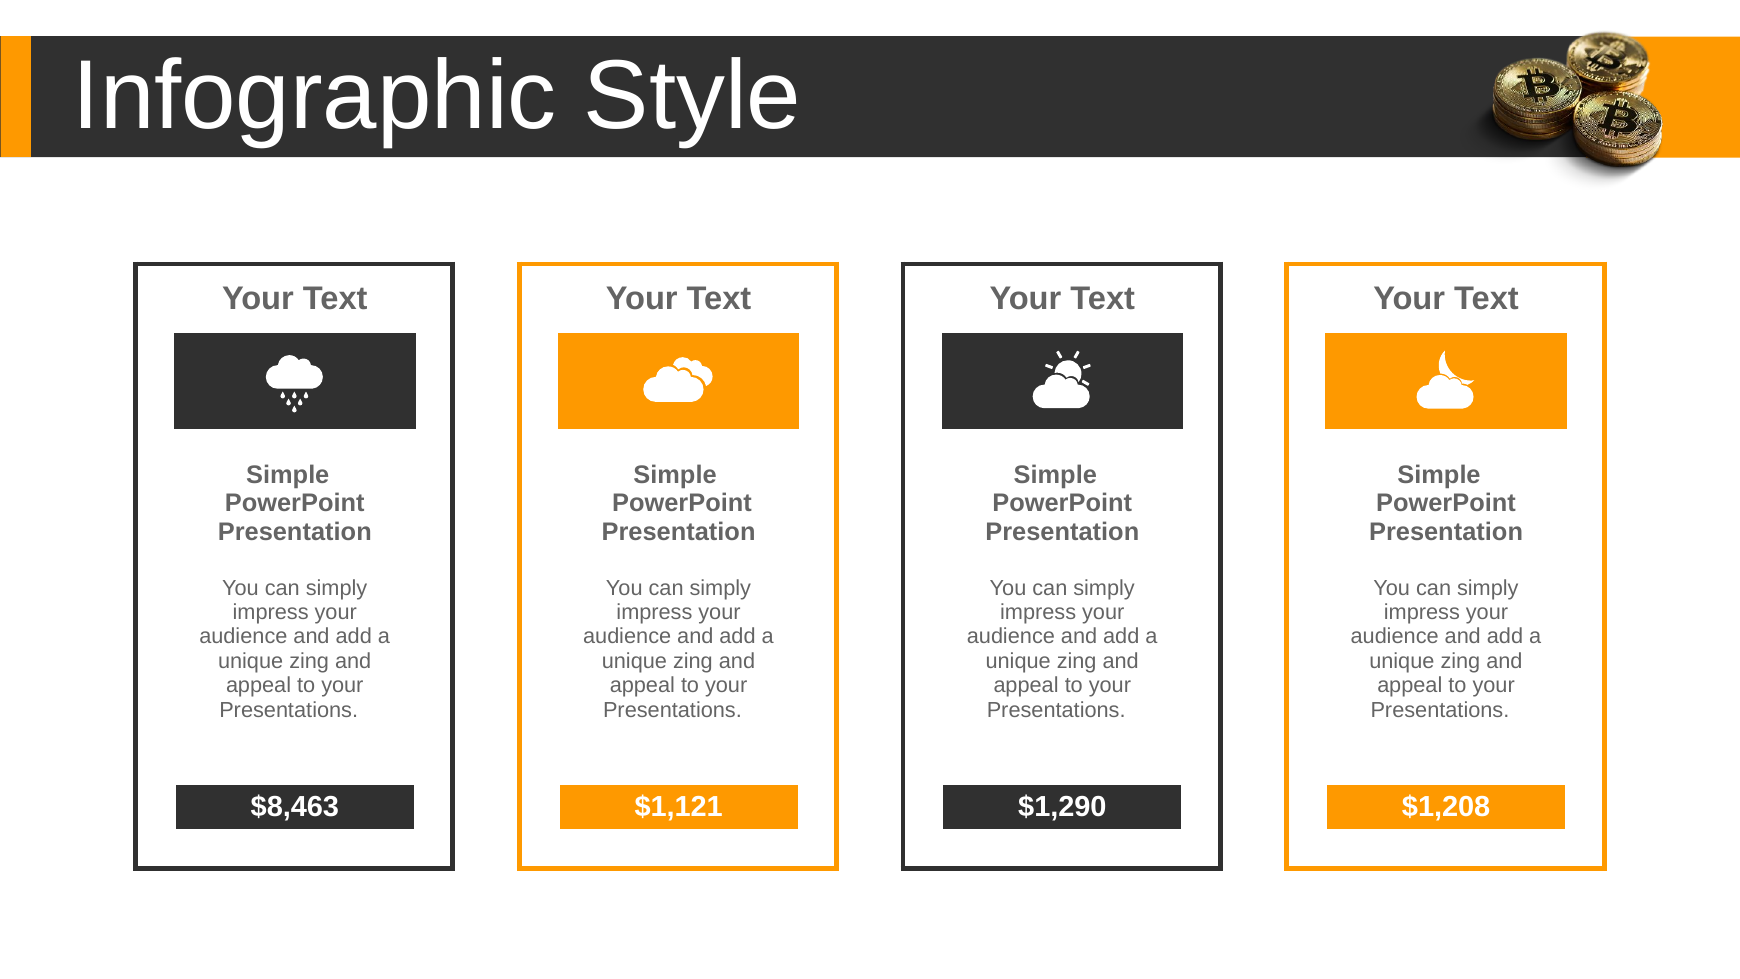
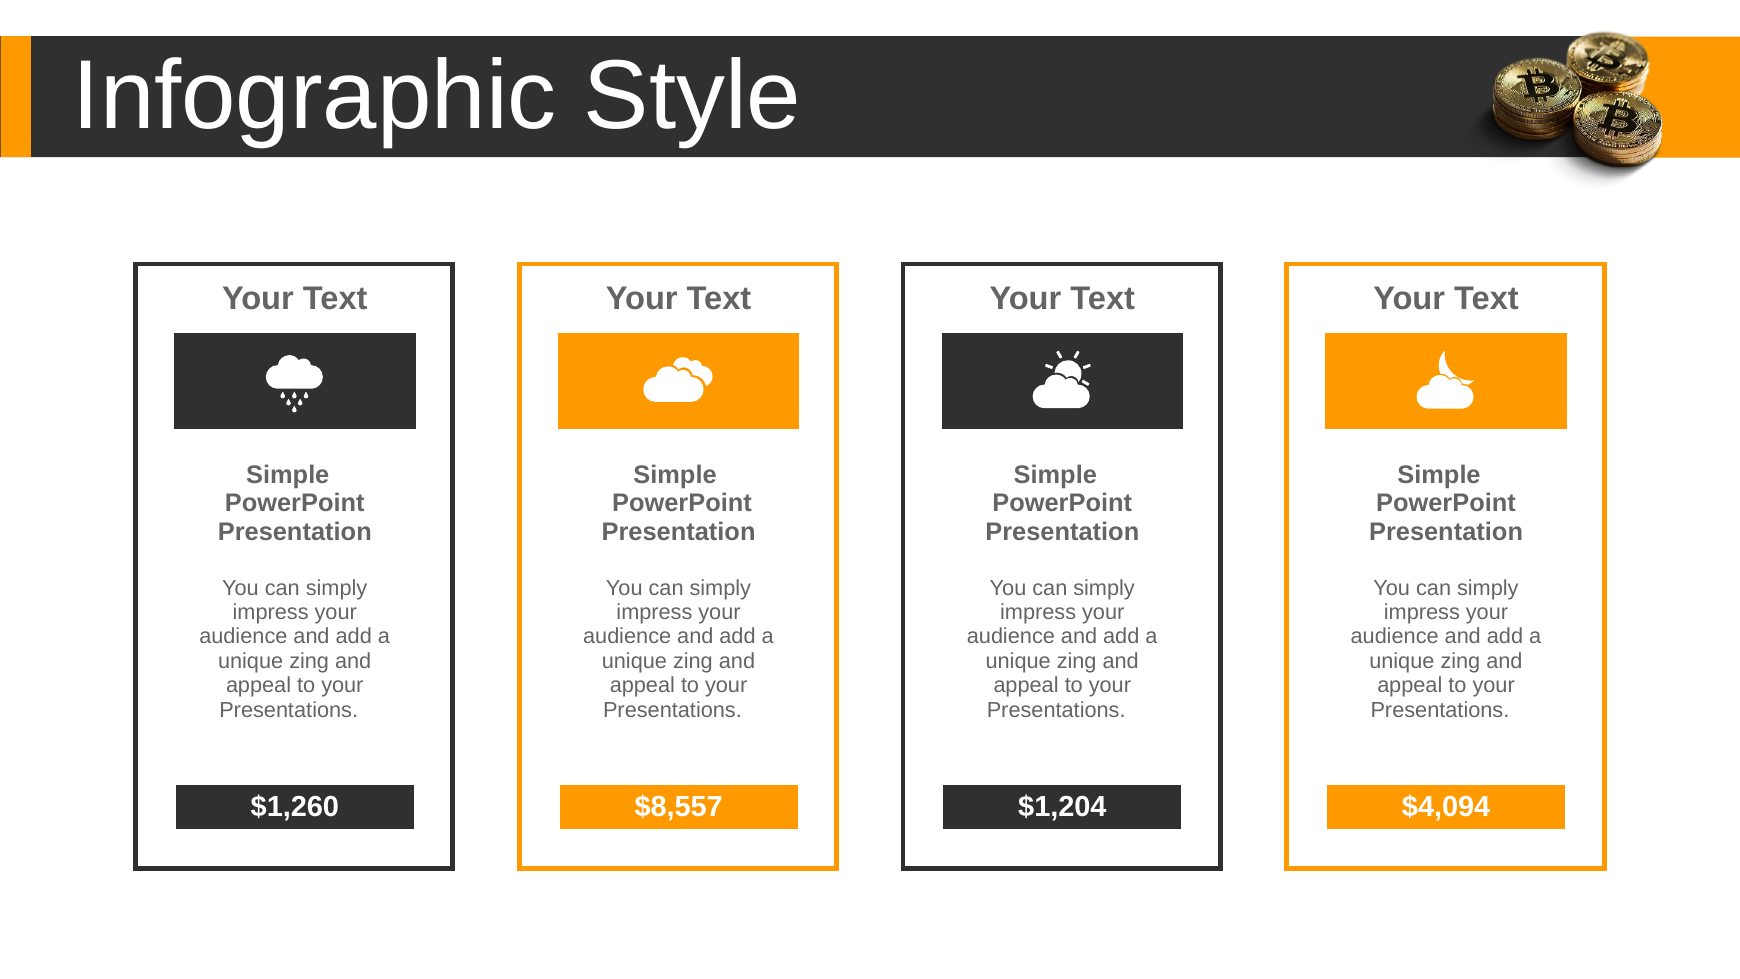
$8,463: $8,463 -> $1,260
$1,121: $1,121 -> $8,557
$1,290: $1,290 -> $1,204
$1,208: $1,208 -> $4,094
